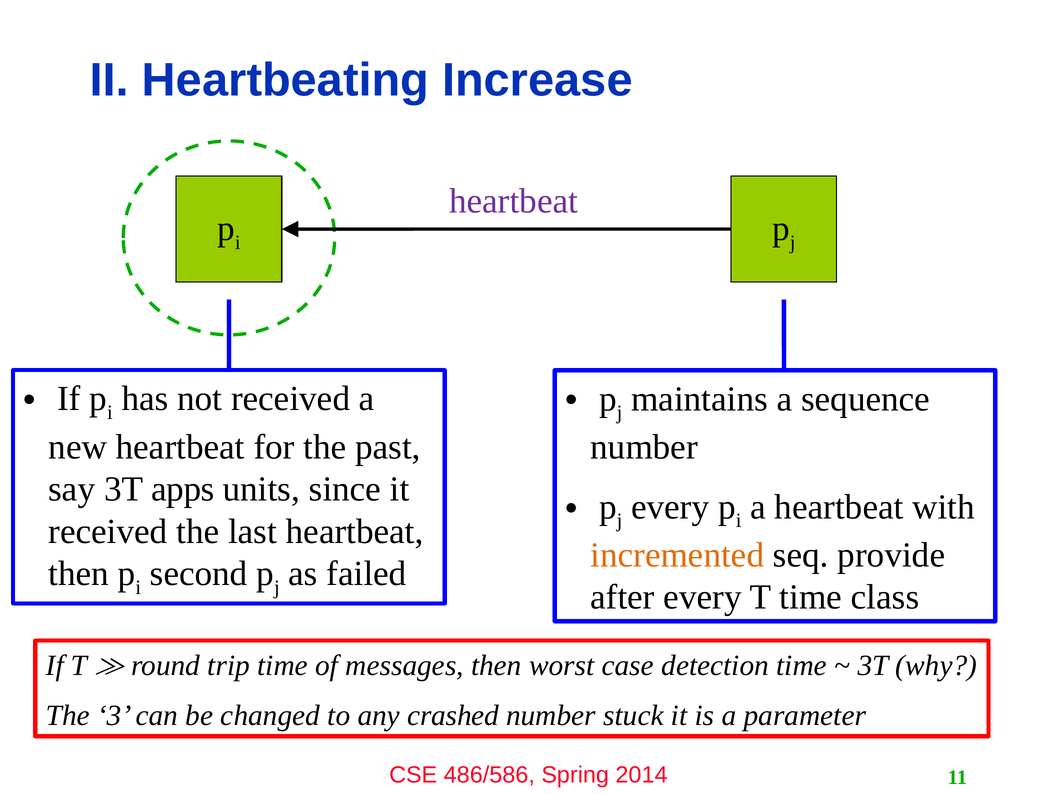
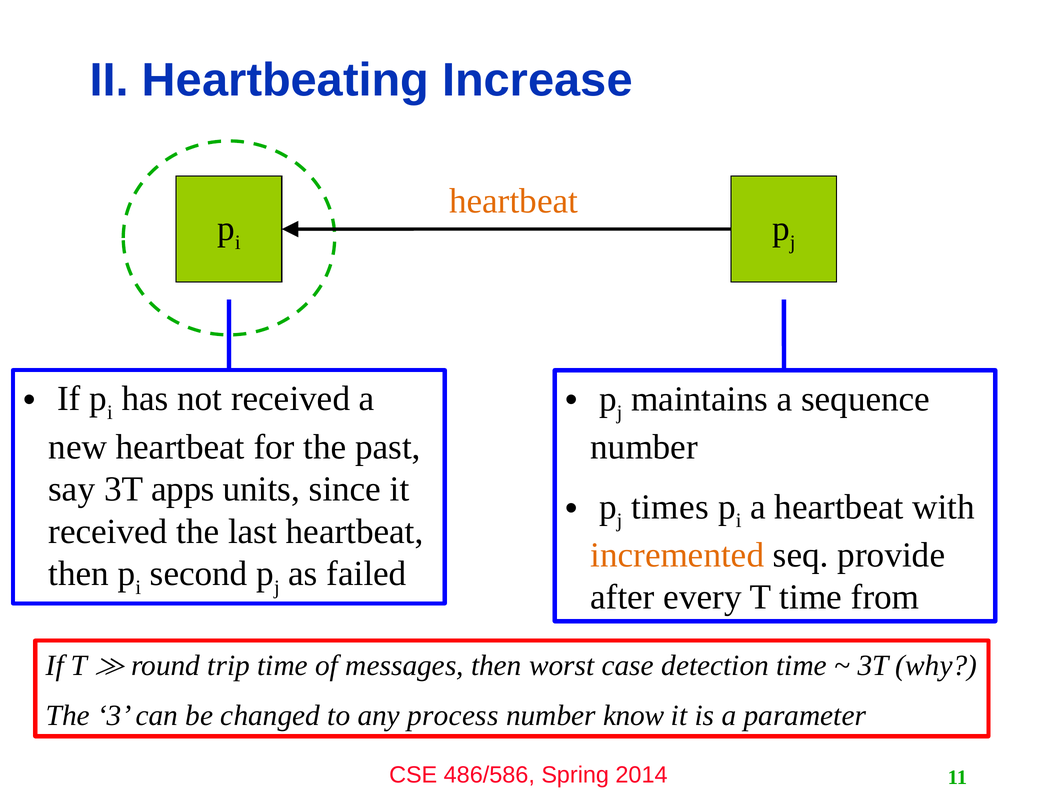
heartbeat at (514, 201) colour: purple -> orange
every at (670, 507): every -> times
class: class -> from
crashed: crashed -> process
stuck: stuck -> know
